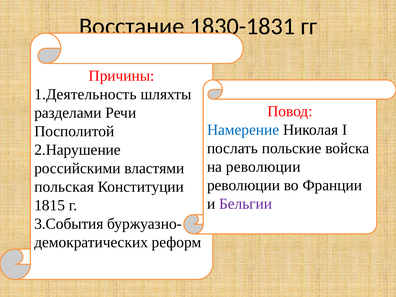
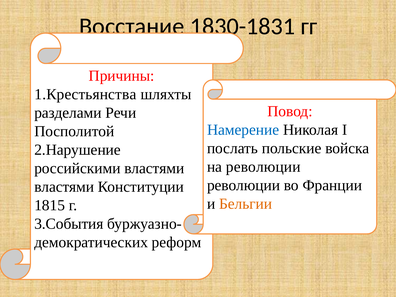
1.Деятельность: 1.Деятельность -> 1.Крестьянства
польская at (64, 187): польская -> властями
Бельгии colour: purple -> orange
